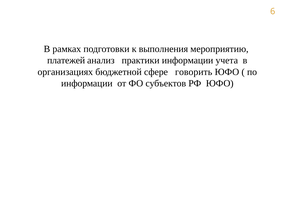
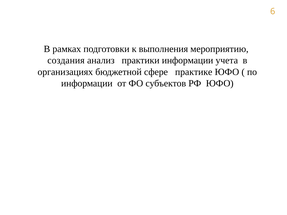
платежей: платежей -> создания
говорить: говорить -> практике
